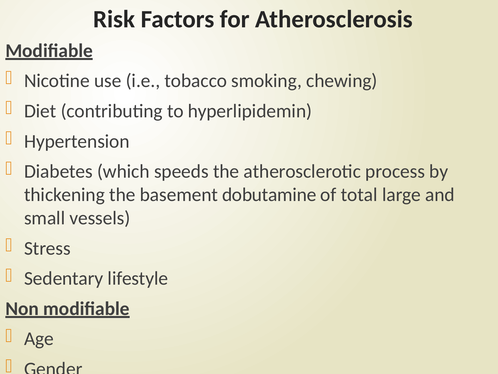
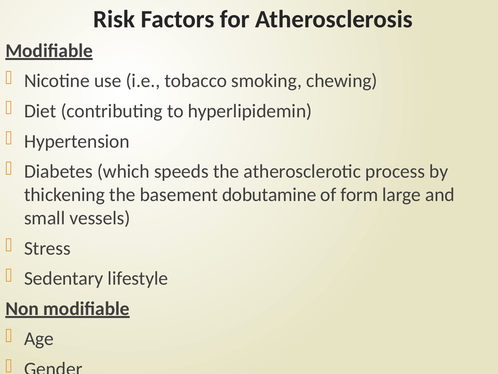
total: total -> form
